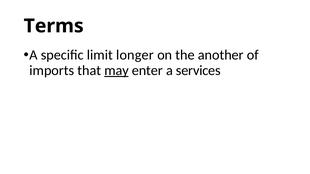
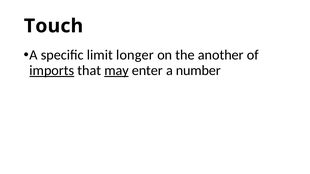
Terms: Terms -> Touch
imports underline: none -> present
services: services -> number
